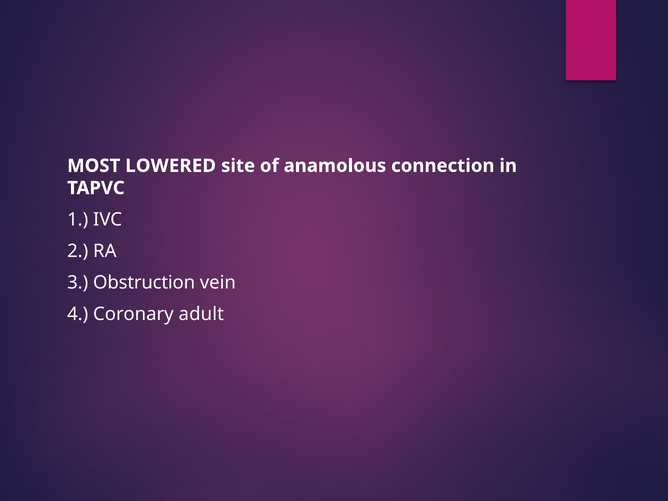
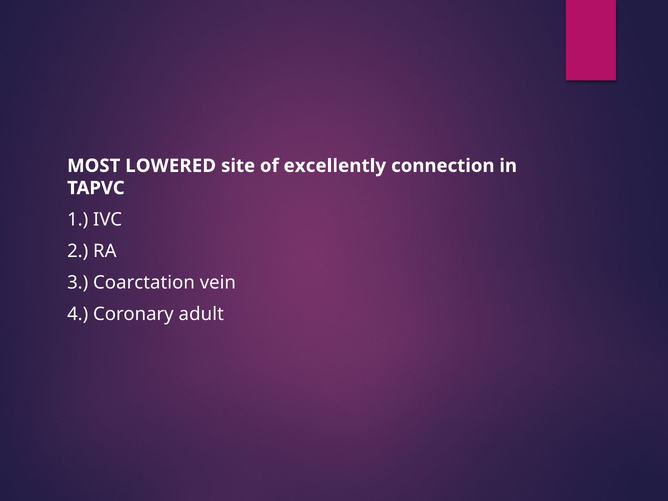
anamolous: anamolous -> excellently
Obstruction: Obstruction -> Coarctation
